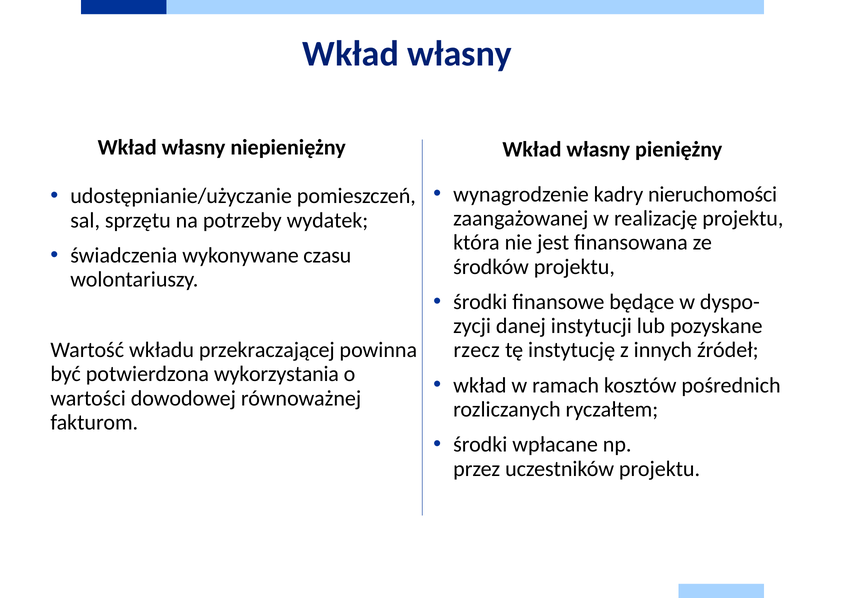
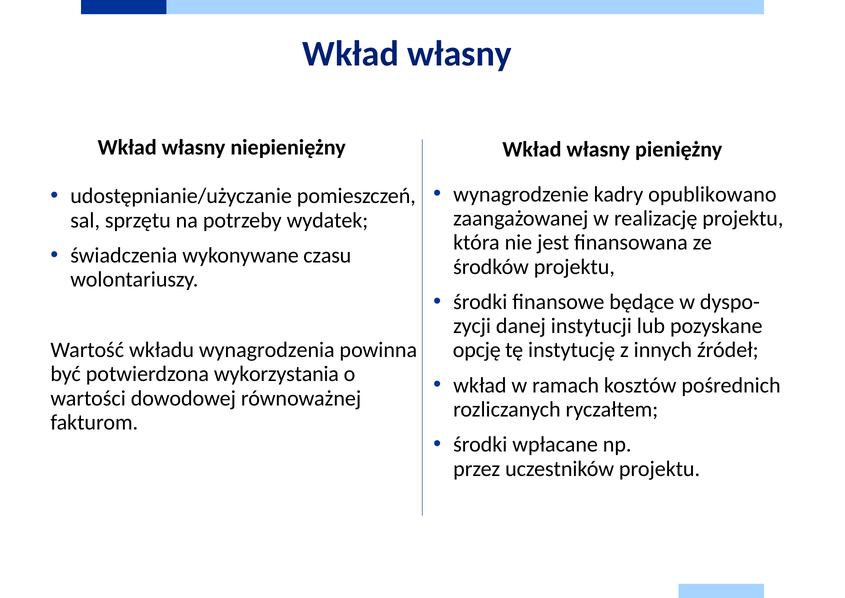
nieruchomości: nieruchomości -> opublikowano
przekraczającej: przekraczającej -> wynagrodzenia
rzecz: rzecz -> opcję
